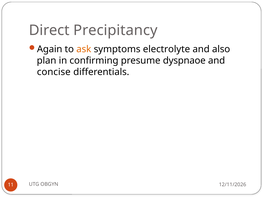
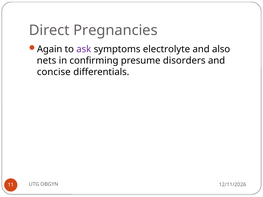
Precipitancy: Precipitancy -> Pregnancies
ask colour: orange -> purple
plan: plan -> nets
dyspnaoe: dyspnaoe -> disorders
